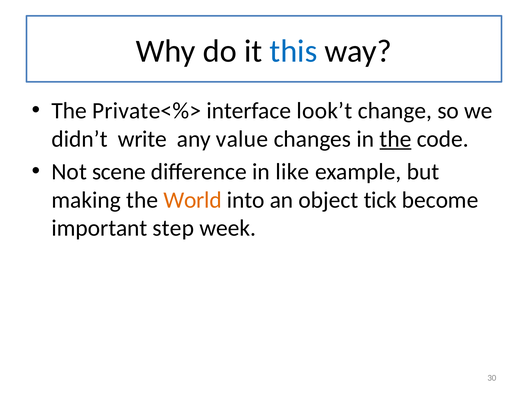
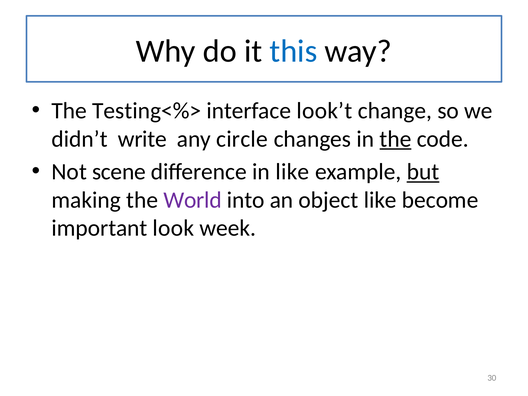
Private<%>: Private<%> -> Testing<%>
value: value -> circle
but underline: none -> present
World colour: orange -> purple
object tick: tick -> like
step: step -> look
